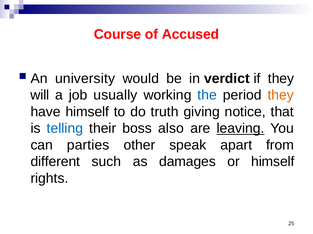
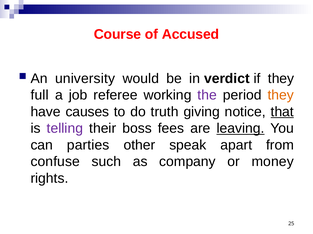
will: will -> full
usually: usually -> referee
the colour: blue -> purple
have himself: himself -> causes
that underline: none -> present
telling colour: blue -> purple
also: also -> fees
different: different -> confuse
damages: damages -> company
or himself: himself -> money
